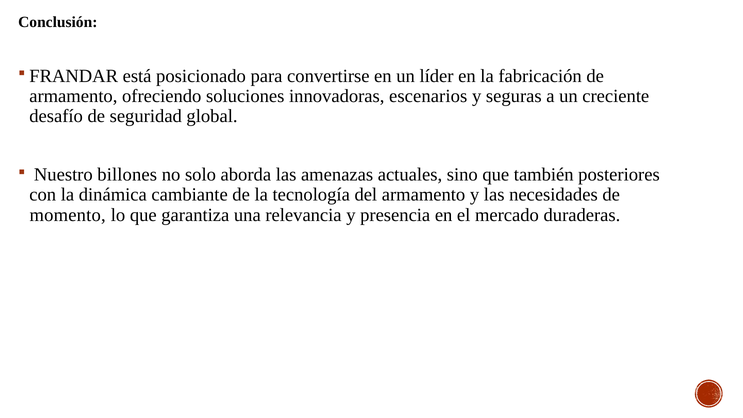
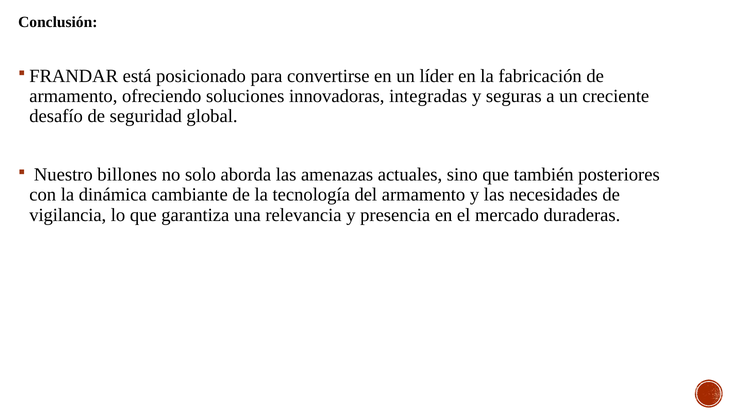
escenarios: escenarios -> integradas
momento: momento -> vigilancia
